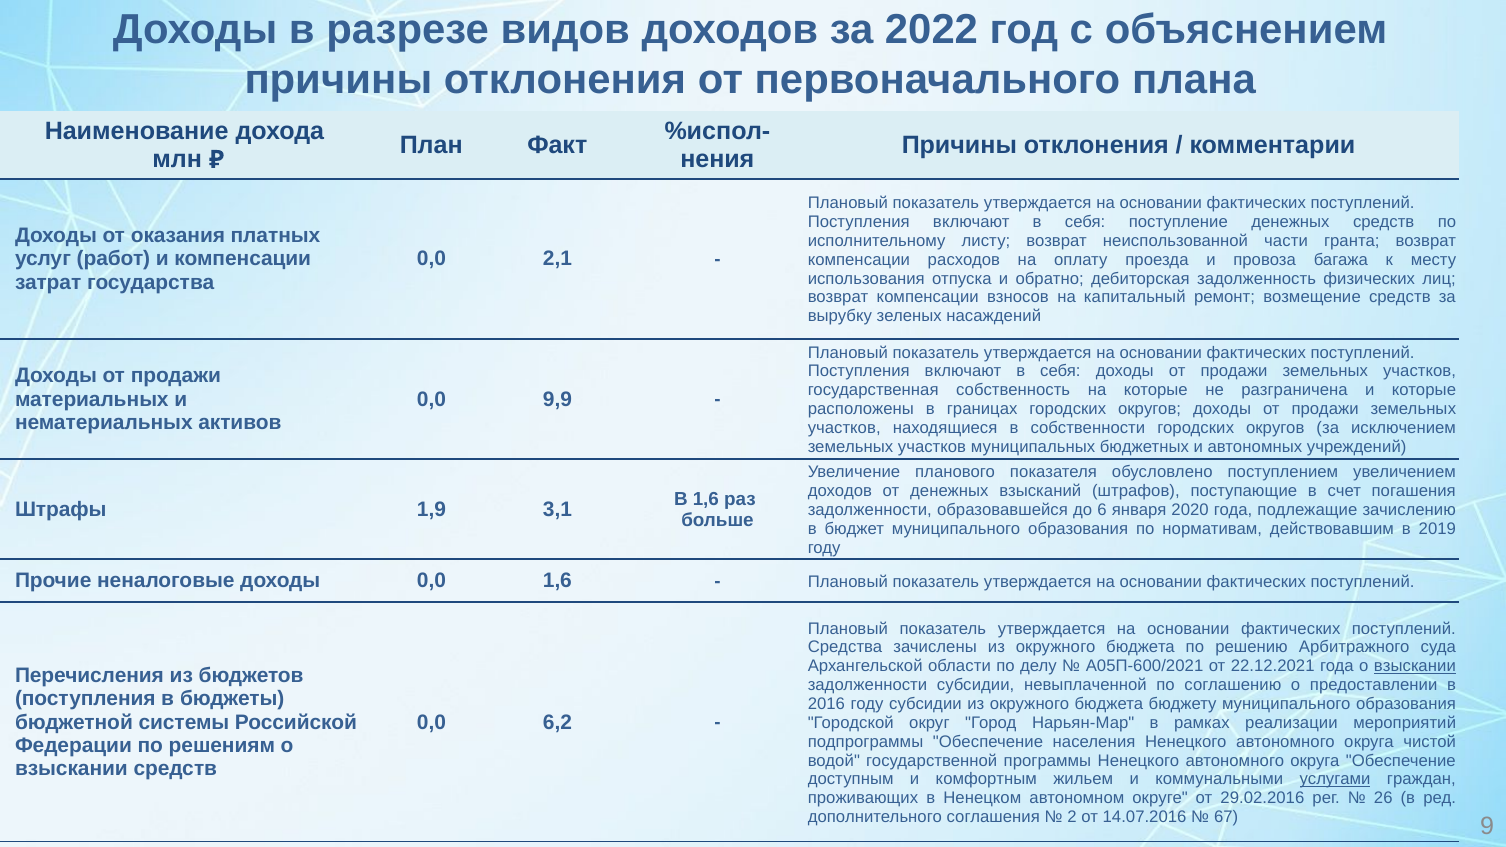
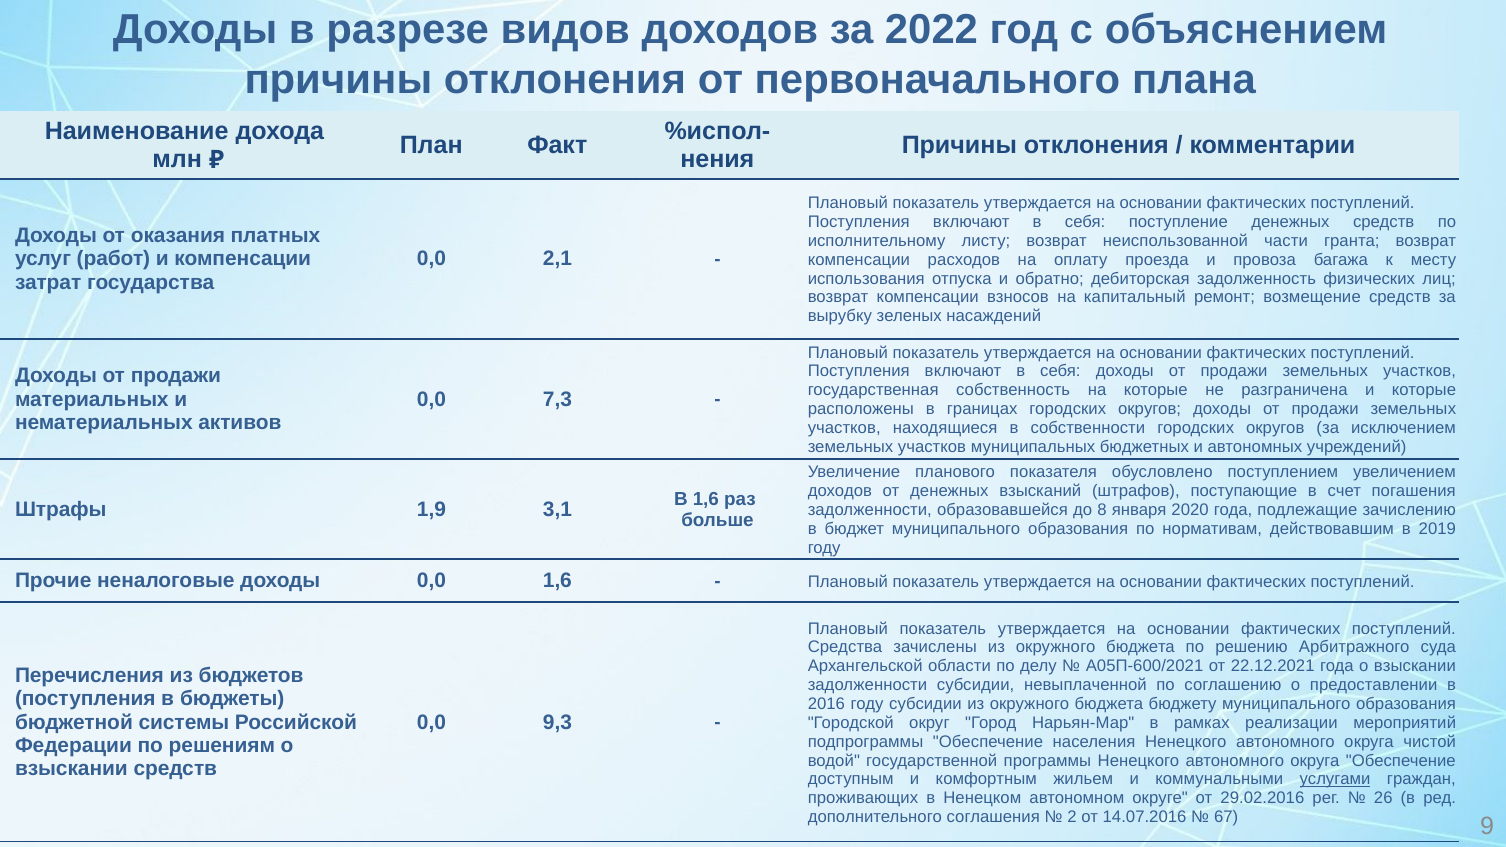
9,9: 9,9 -> 7,3
6: 6 -> 8
взыскании at (1415, 666) underline: present -> none
6,2: 6,2 -> 9,3
